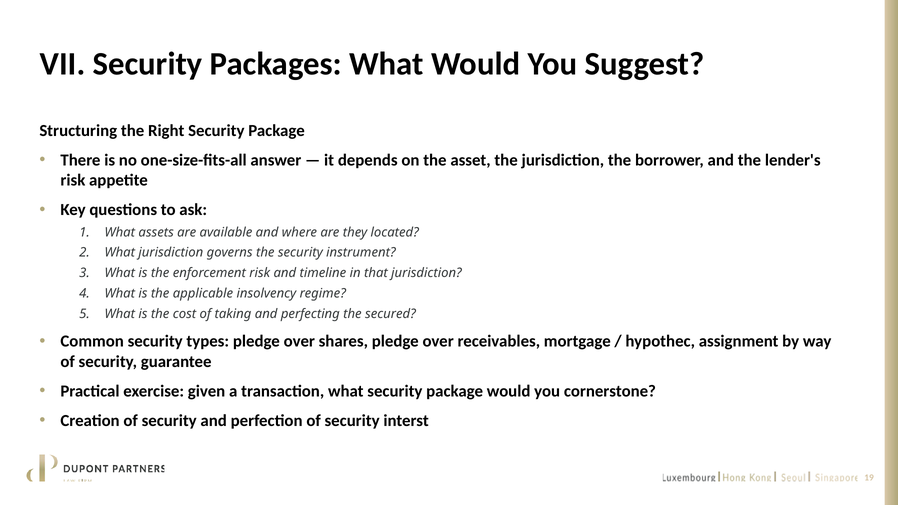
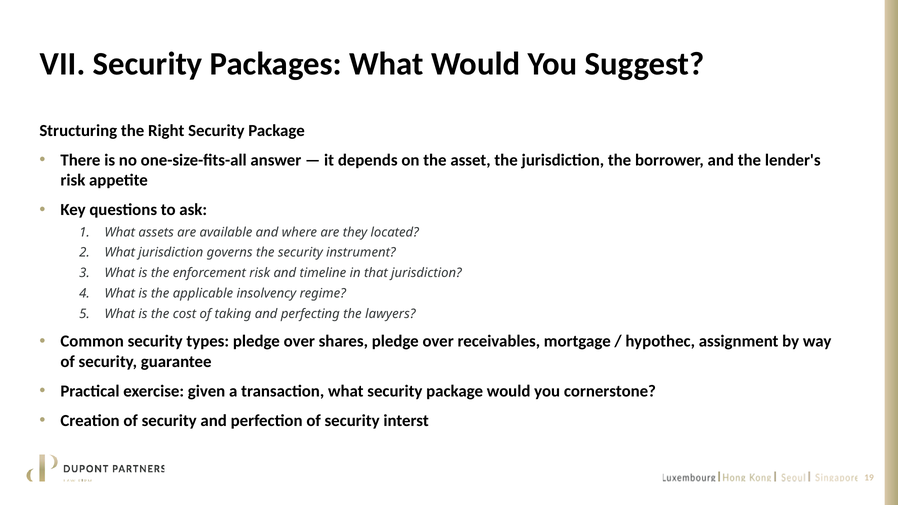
secured: secured -> lawyers
